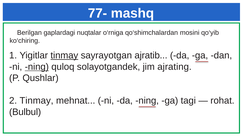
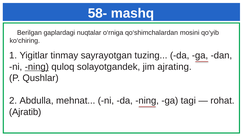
77-: 77- -> 58-
tinmay at (64, 56) underline: present -> none
ajratib: ajratib -> tuzing
2 Tinmay: Tinmay -> Abdulla
Bulbul: Bulbul -> Ajratib
